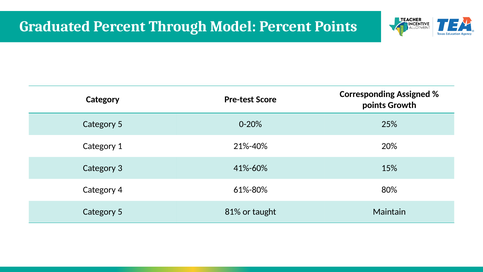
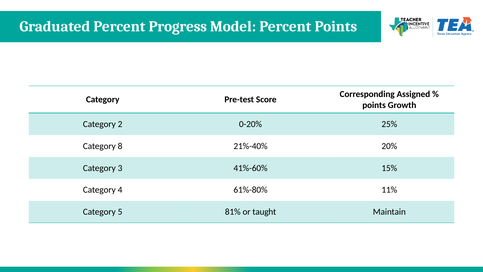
Through: Through -> Progress
5 at (120, 124): 5 -> 2
1: 1 -> 8
80%: 80% -> 11%
